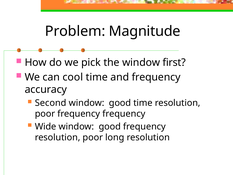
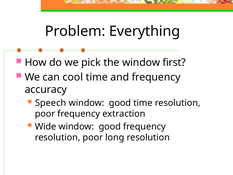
Magnitude: Magnitude -> Everything
Second: Second -> Speech
frequency frequency: frequency -> extraction
